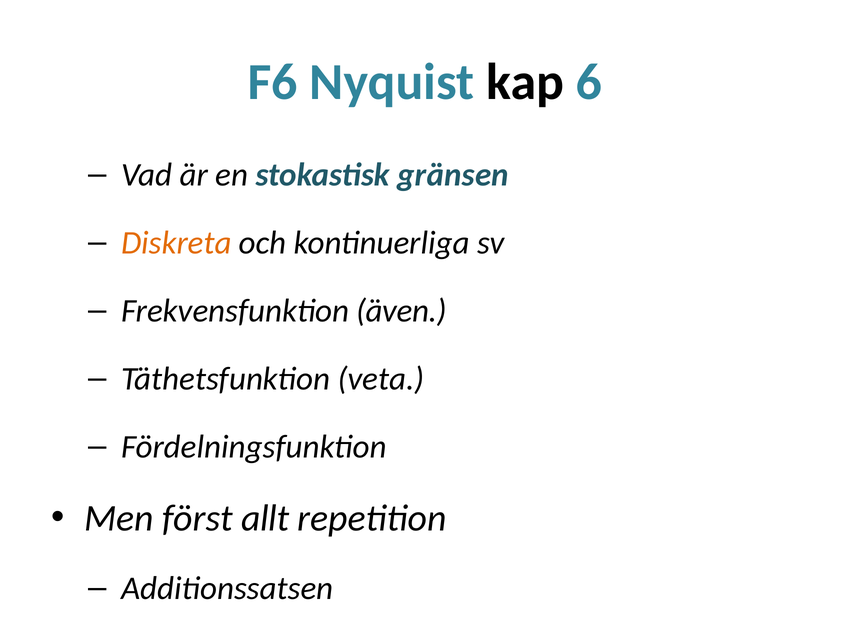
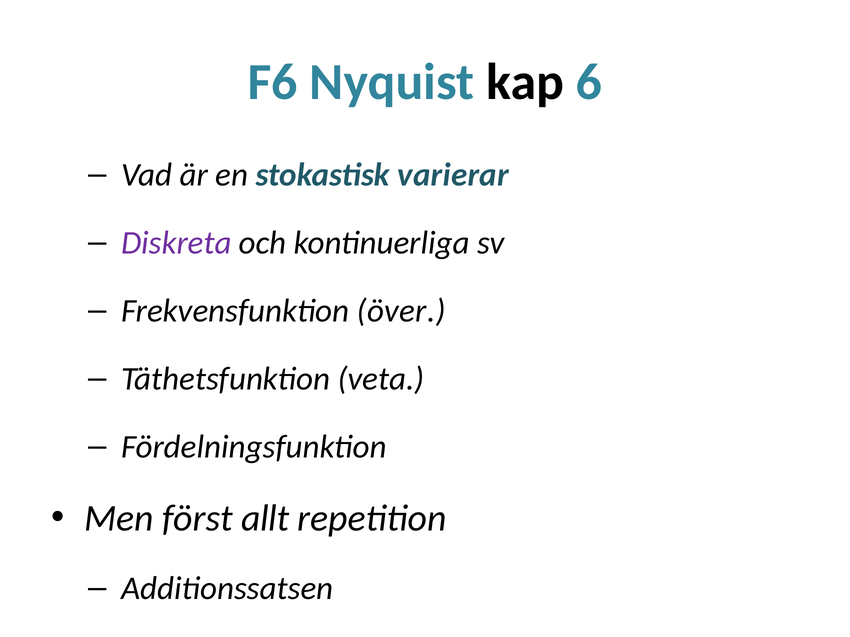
gränsen: gränsen -> varierar
Diskreta colour: orange -> purple
även: även -> över
